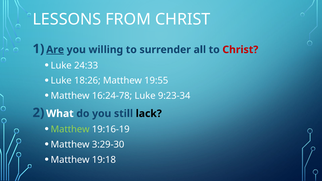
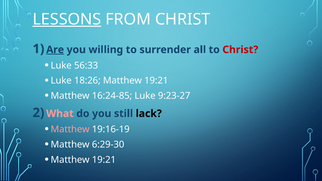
LESSONS underline: none -> present
24:33: 24:33 -> 56:33
18:26 Matthew 19:55: 19:55 -> 19:21
16:24-78: 16:24-78 -> 16:24-85
9:23-34: 9:23-34 -> 9:23-27
What colour: white -> pink
Matthew at (70, 129) colour: light green -> pink
3:29-30: 3:29-30 -> 6:29-30
19:18 at (104, 160): 19:18 -> 19:21
